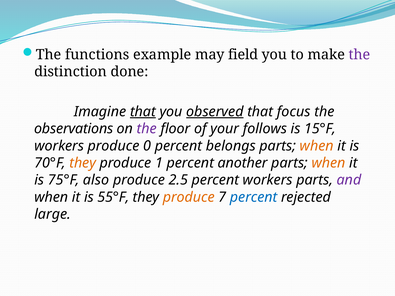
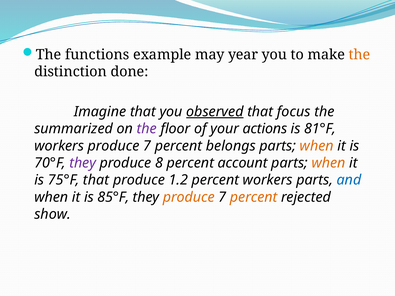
field: field -> year
the at (359, 55) colour: purple -> orange
that at (143, 112) underline: present -> none
observations: observations -> summarized
follows: follows -> actions
15°F: 15°F -> 81°F
workers produce 0: 0 -> 7
they at (83, 163) colour: orange -> purple
1: 1 -> 8
another: another -> account
75°F also: also -> that
2.5: 2.5 -> 1.2
and colour: purple -> blue
55°F: 55°F -> 85°F
percent at (254, 197) colour: blue -> orange
large: large -> show
